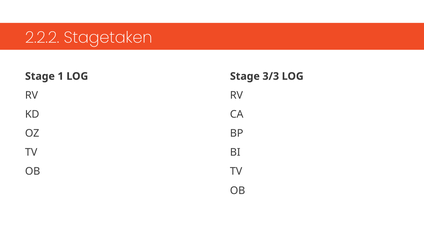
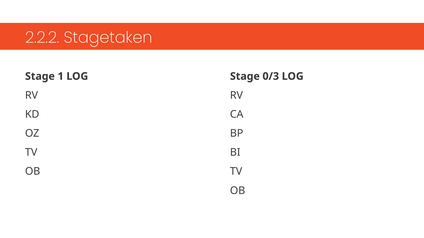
3/3: 3/3 -> 0/3
